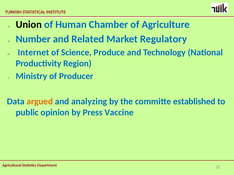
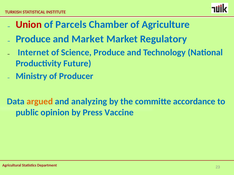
Union colour: black -> red
Human: Human -> Parcels
Number at (33, 39): Number -> Produce
and Related: Related -> Market
Region: Region -> Future
established: established -> accordance
